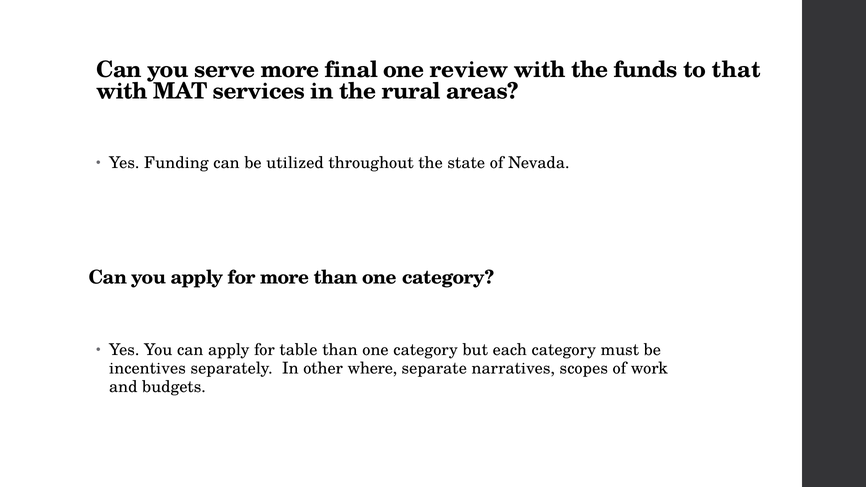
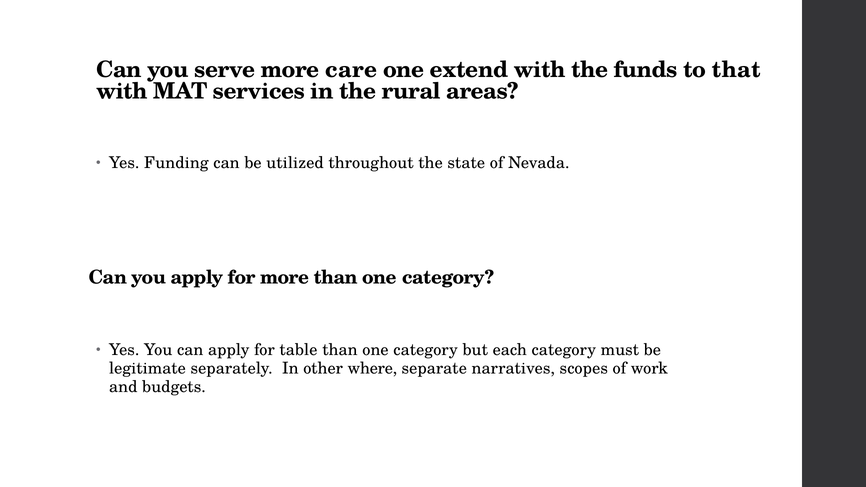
final: final -> care
review: review -> extend
incentives: incentives -> legitimate
